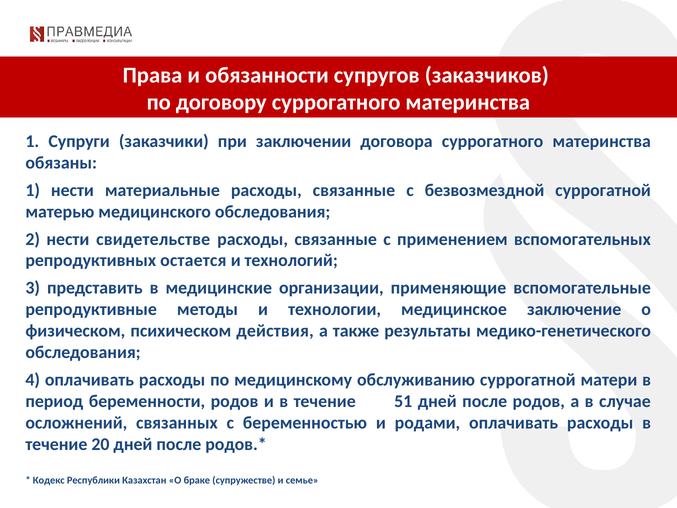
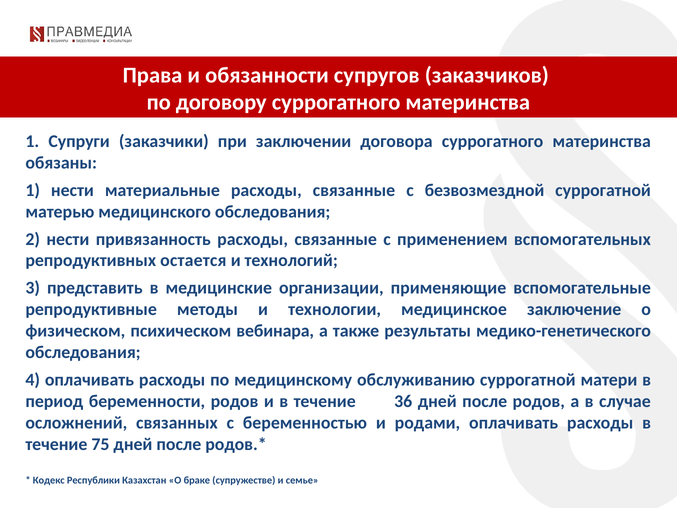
свидетельстве: свидетельстве -> привязанность
действия: действия -> вебинара
51: 51 -> 36
20: 20 -> 75
